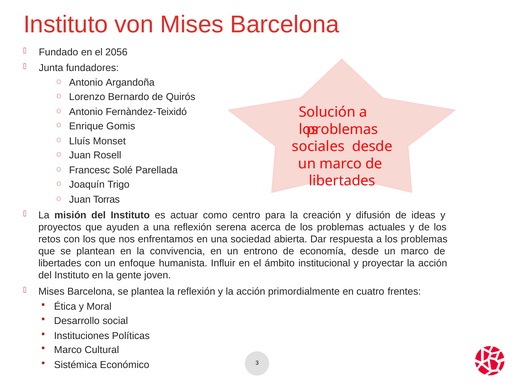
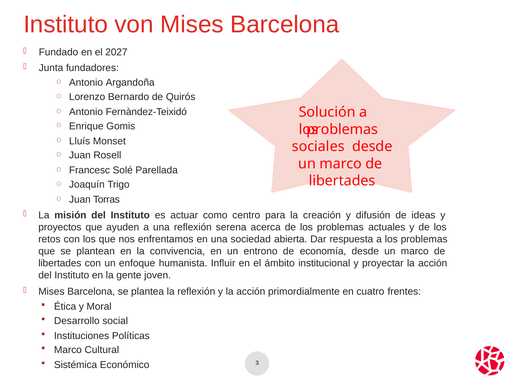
2056: 2056 -> 2027
